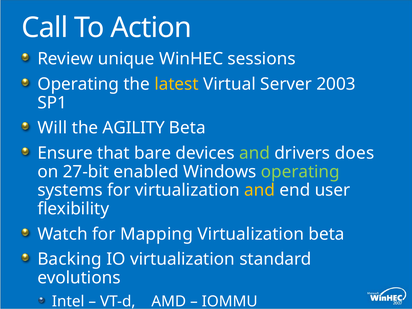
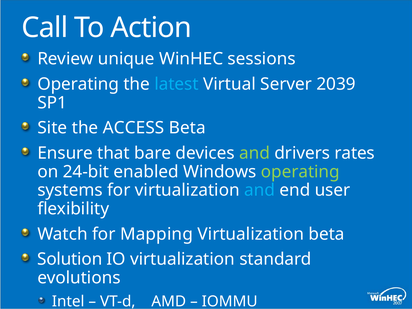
latest colour: yellow -> light blue
2003: 2003 -> 2039
Will: Will -> Site
AGILITY: AGILITY -> ACCESS
does: does -> rates
27-bit: 27-bit -> 24-bit
and at (260, 190) colour: yellow -> light blue
Backing: Backing -> Solution
